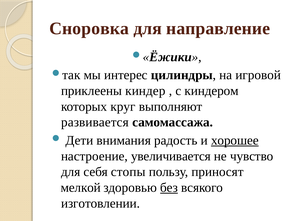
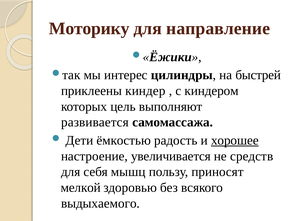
Сноровка: Сноровка -> Моторику
игровой: игровой -> быстрей
круг: круг -> цель
внимания: внимания -> ёмкостью
чувство: чувство -> средств
стопы: стопы -> мышц
без underline: present -> none
изготовлении: изготовлении -> выдыхаемого
